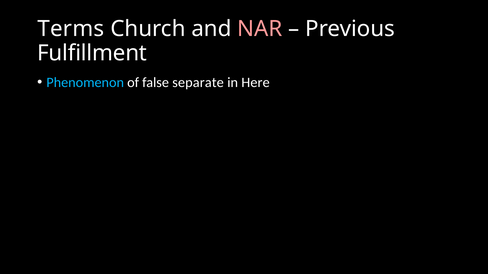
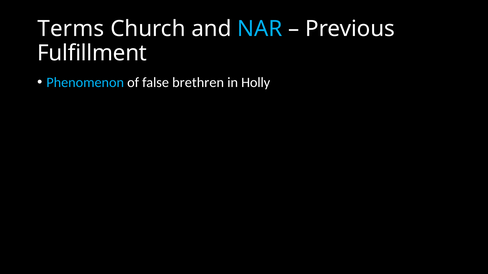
NAR colour: pink -> light blue
separate: separate -> brethren
Here: Here -> Holly
